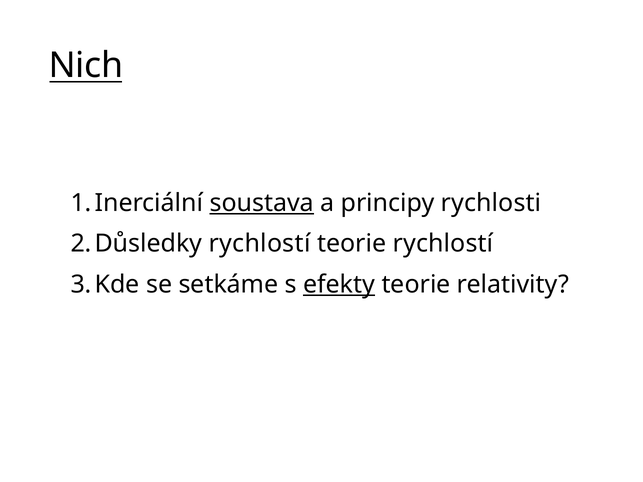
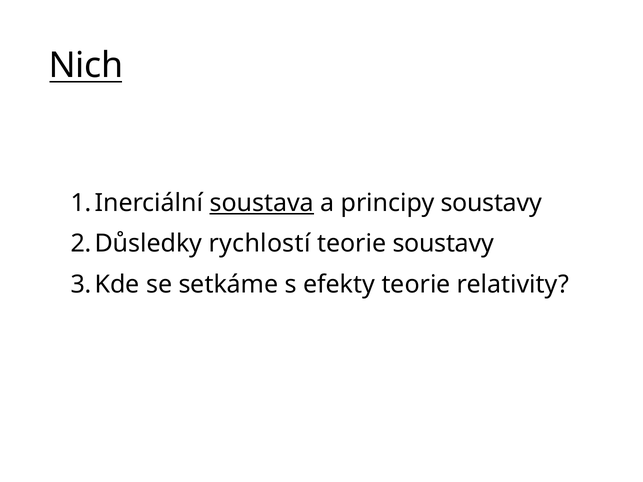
principy rychlosti: rychlosti -> soustavy
teorie rychlostí: rychlostí -> soustavy
efekty underline: present -> none
